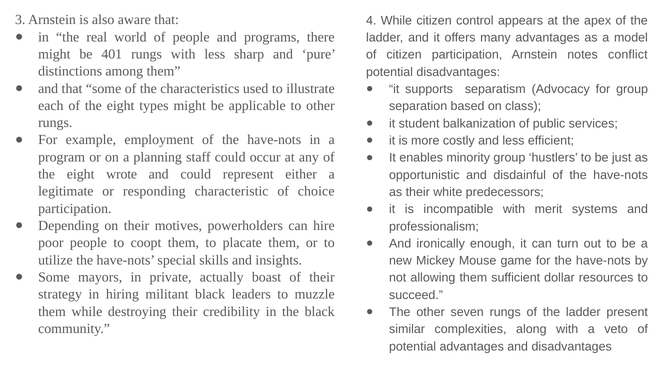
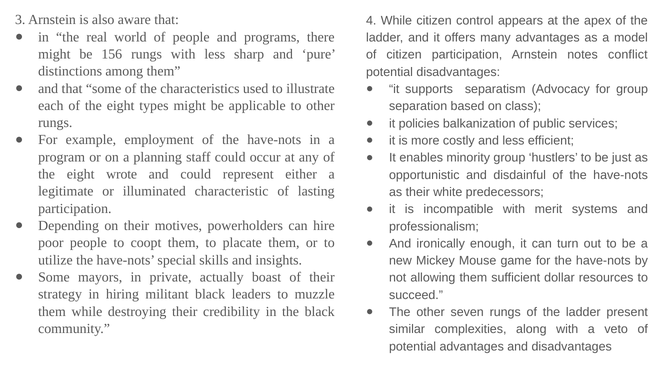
401: 401 -> 156
student: student -> policies
responding: responding -> illuminated
choice: choice -> lasting
